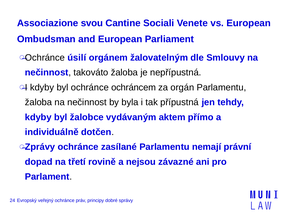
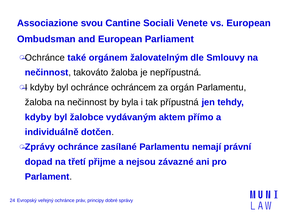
úsilí: úsilí -> také
rovině: rovině -> přijme
